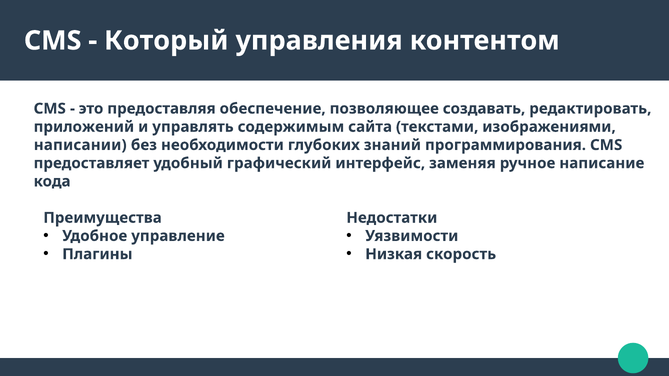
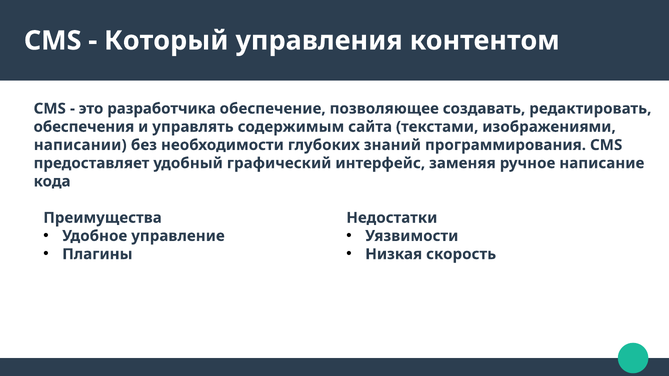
предоставляя: предоставляя -> разработчика
приложений: приложений -> обеспечения
